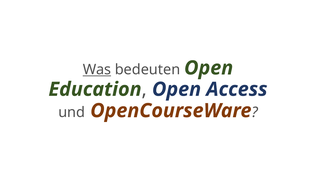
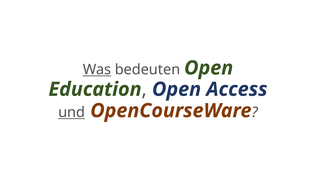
und underline: none -> present
